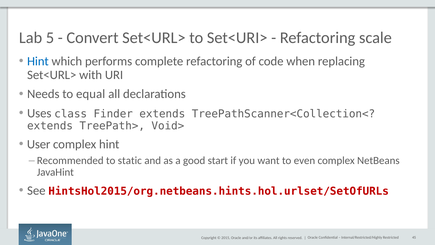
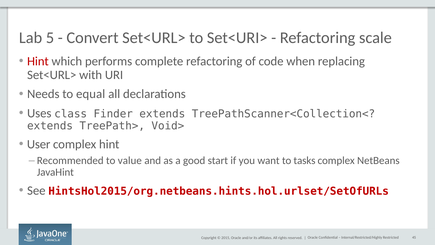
Hint at (38, 61) colour: blue -> red
static: static -> value
even: even -> tasks
